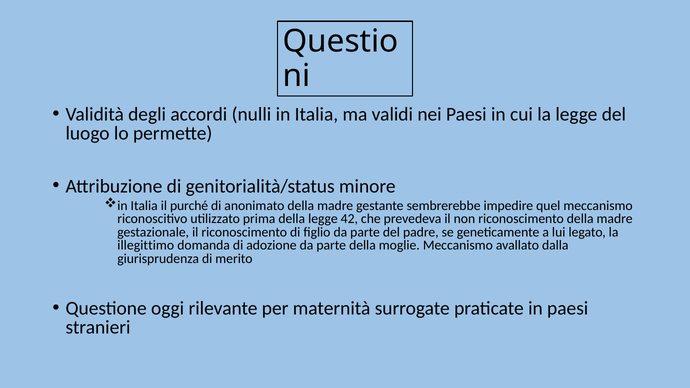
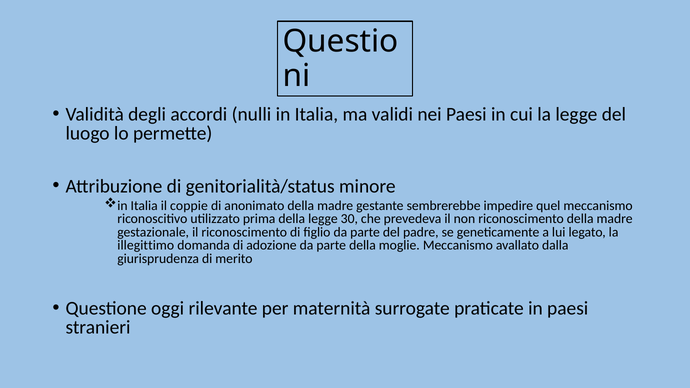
purché: purché -> coppie
42: 42 -> 30
